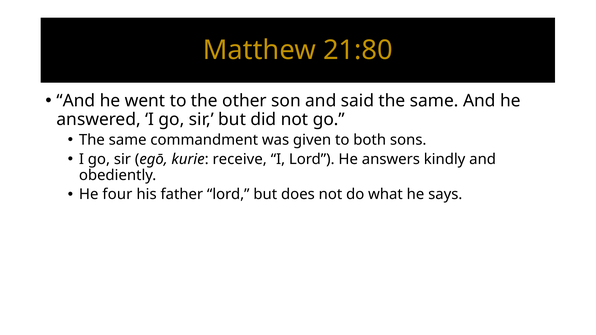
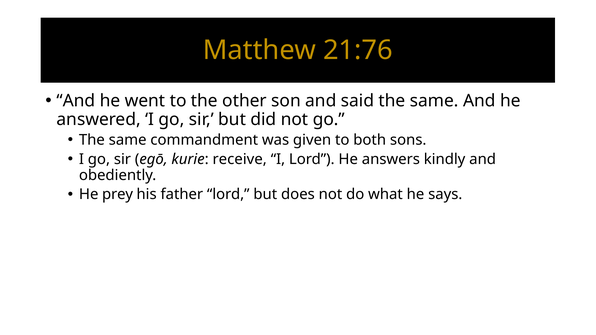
21:80: 21:80 -> 21:76
four: four -> prey
